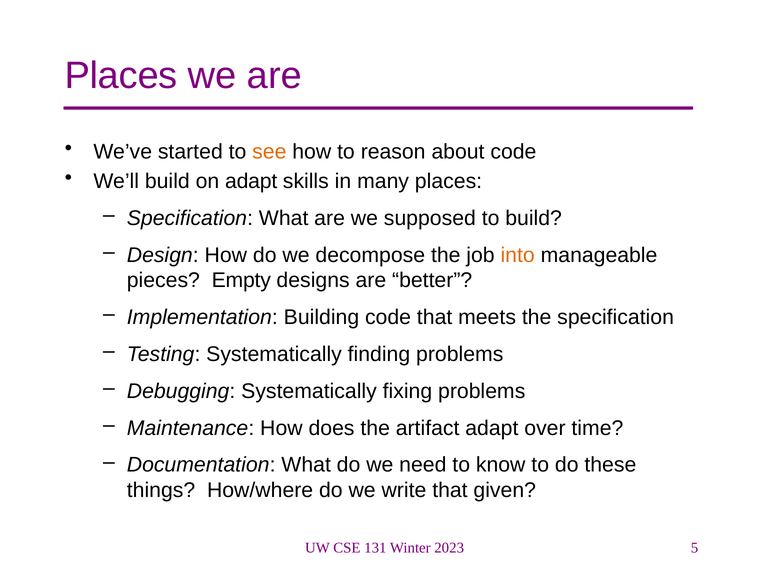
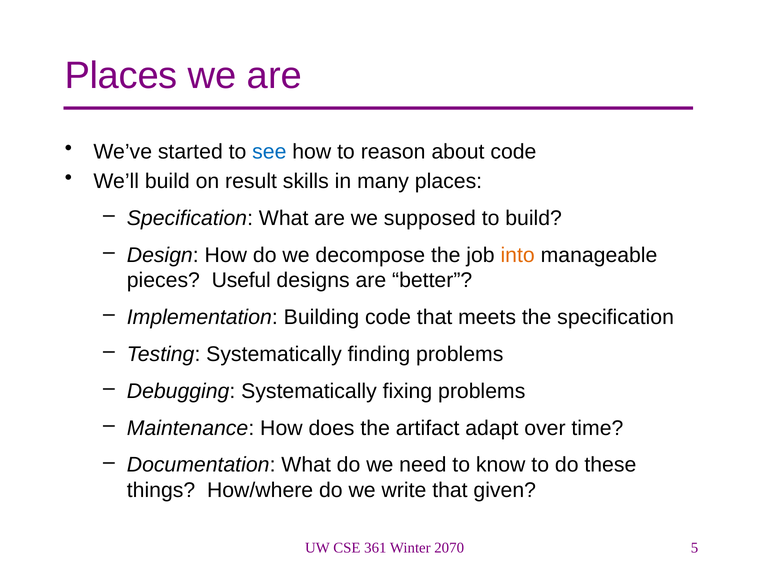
see colour: orange -> blue
on adapt: adapt -> result
Empty: Empty -> Useful
131: 131 -> 361
2023: 2023 -> 2070
